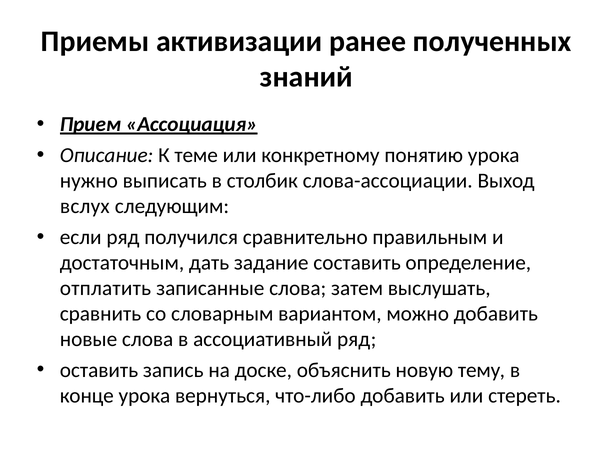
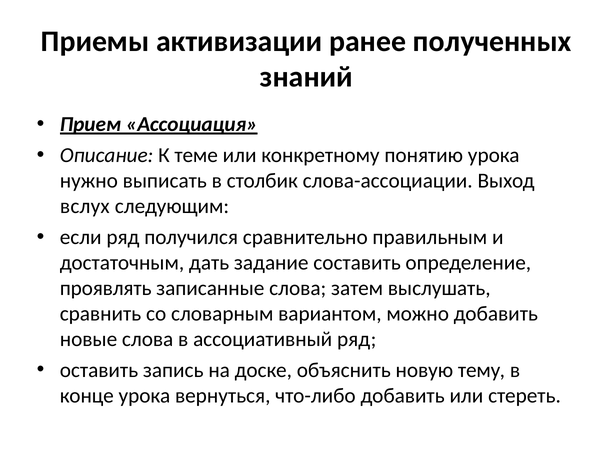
отплатить: отплатить -> проявлять
